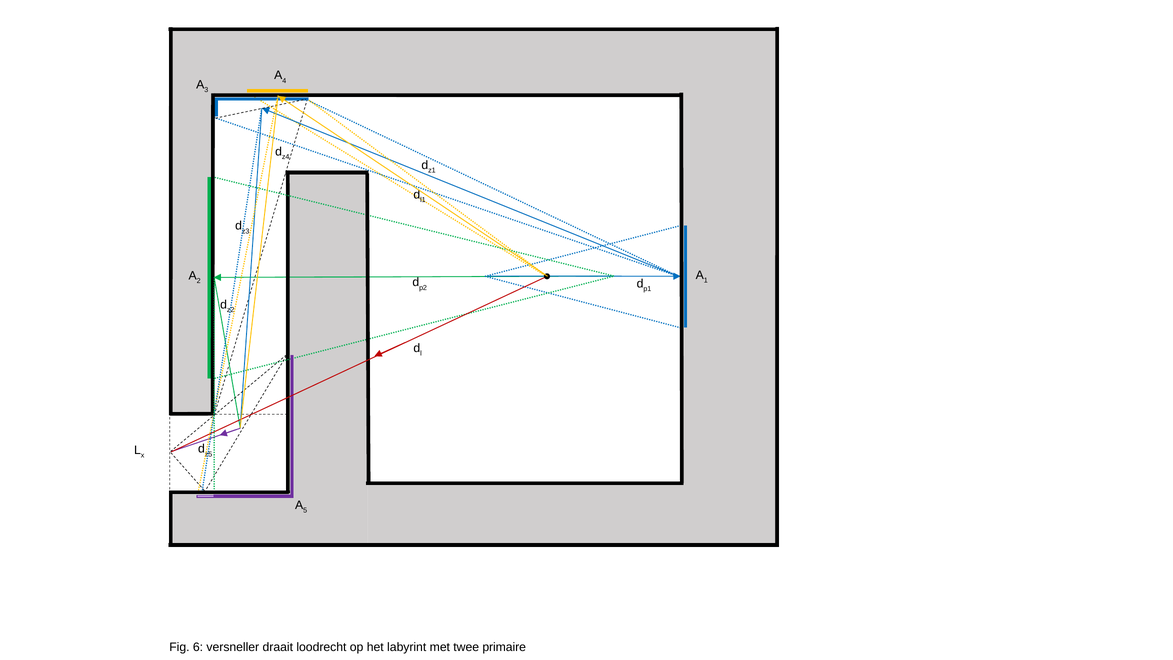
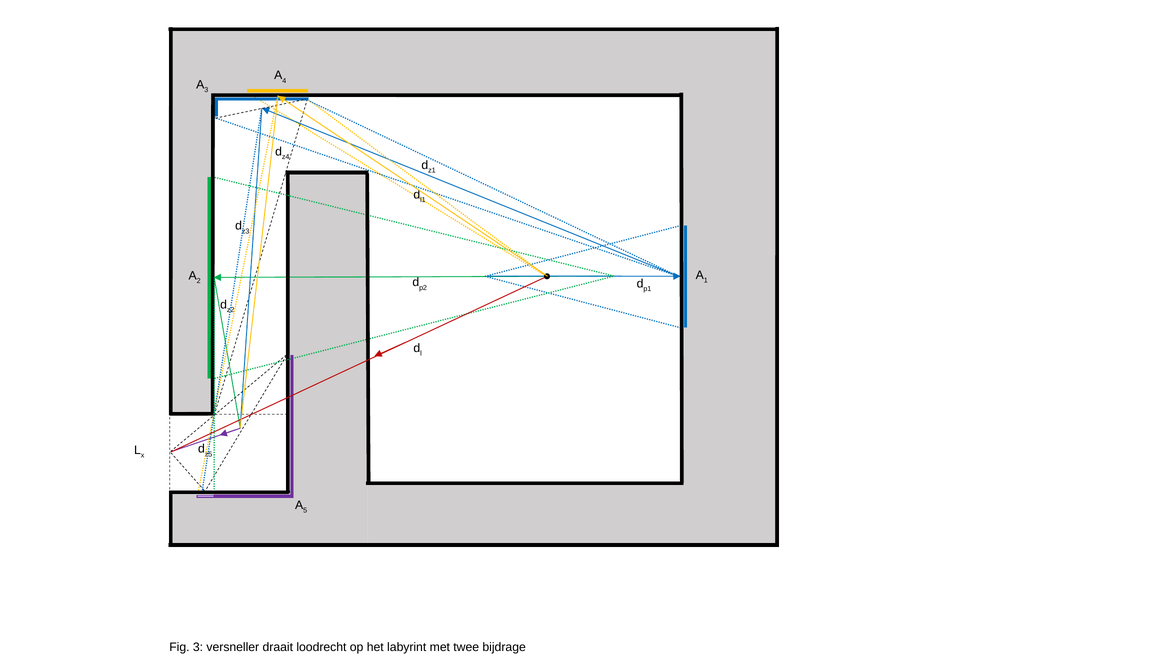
Fig 6: 6 -> 3
primaire: primaire -> bijdrage
